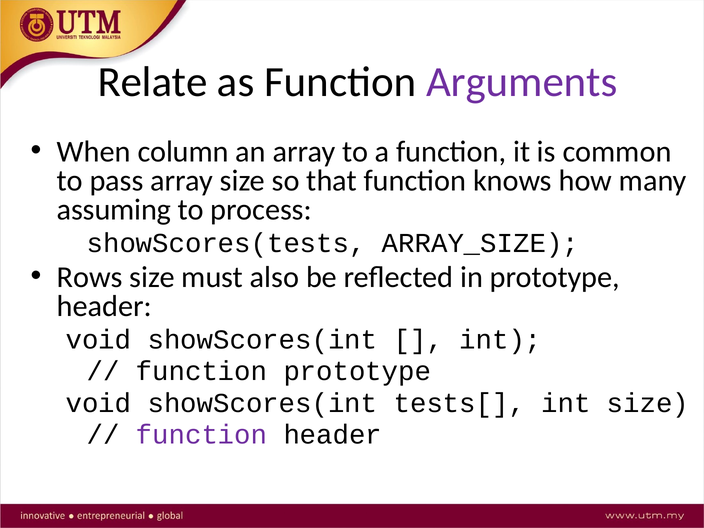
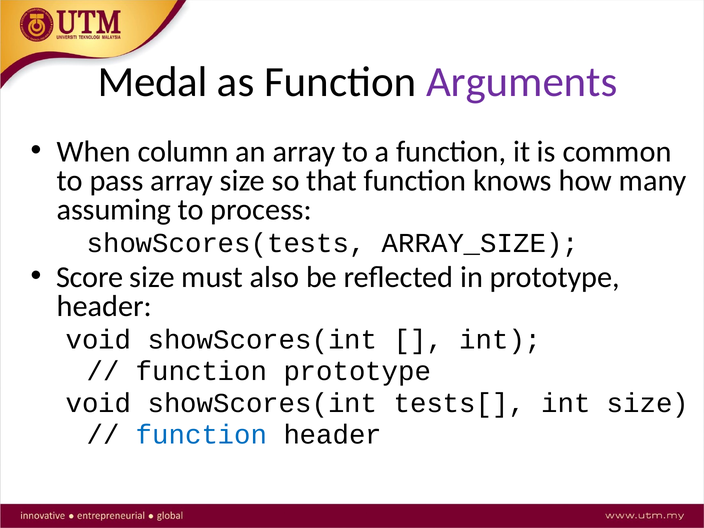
Relate: Relate -> Medal
Rows: Rows -> Score
function at (202, 435) colour: purple -> blue
